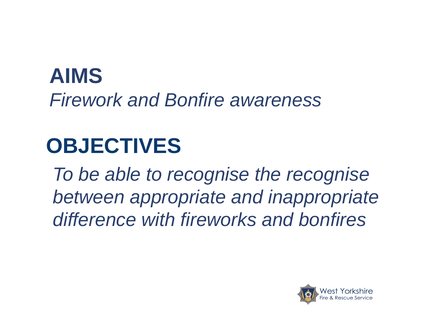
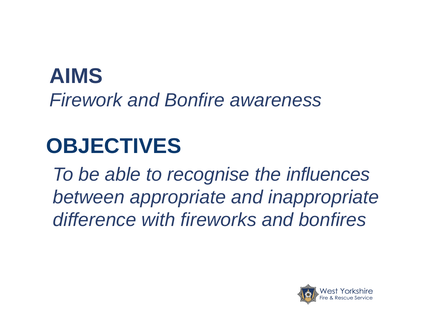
the recognise: recognise -> influences
